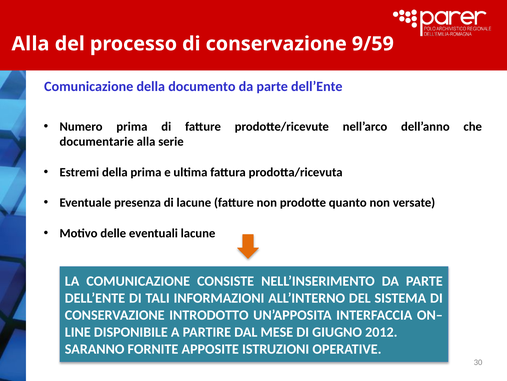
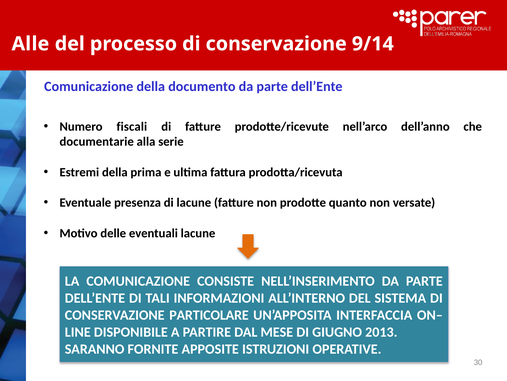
Alla at (30, 44): Alla -> Alle
9/59: 9/59 -> 9/14
Numero prima: prima -> fiscali
INTRODOTTO: INTRODOTTO -> PARTICOLARE
2012: 2012 -> 2013
